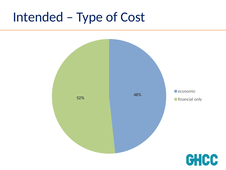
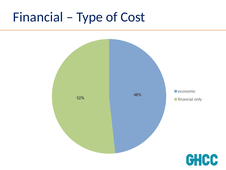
Intended at (38, 17): Intended -> Financial
